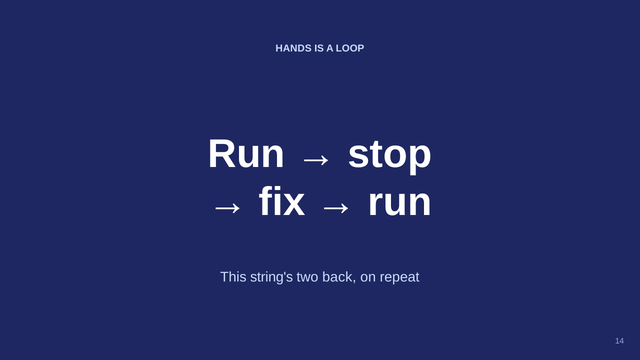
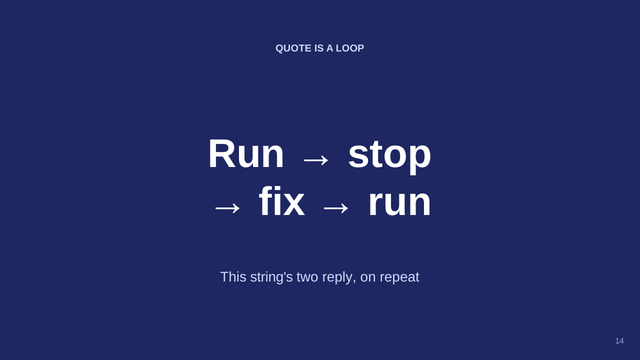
HANDS: HANDS -> QUOTE
back: back -> reply
